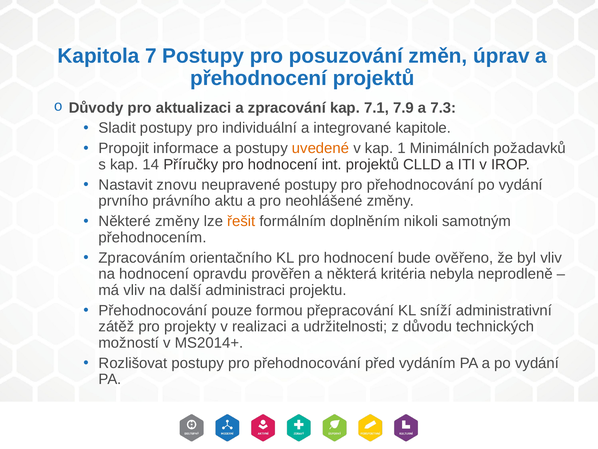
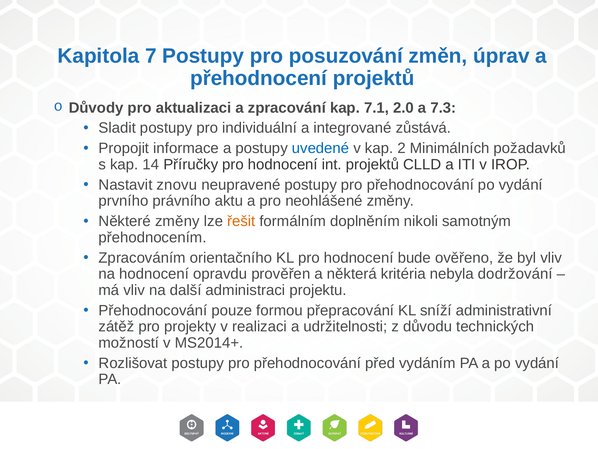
7.9: 7.9 -> 2.0
kapitole: kapitole -> zůstává
uvedené colour: orange -> blue
1: 1 -> 2
neprodleně: neprodleně -> dodržování
